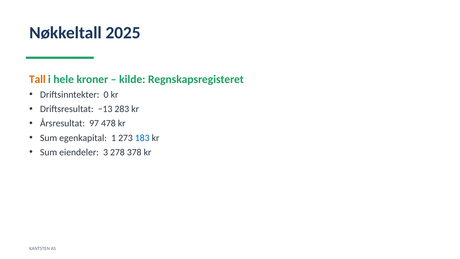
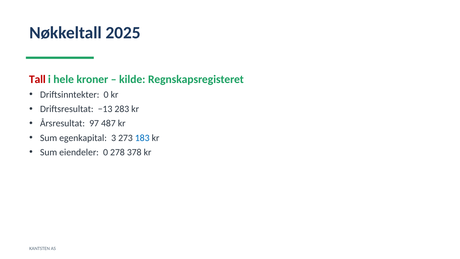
Tall colour: orange -> red
478: 478 -> 487
1: 1 -> 3
eiendeler 3: 3 -> 0
